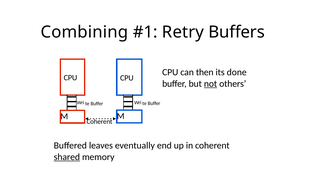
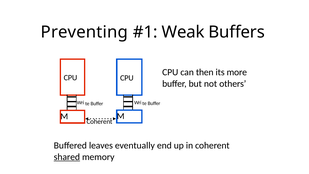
Combining: Combining -> Preventing
Retry: Retry -> Weak
done: done -> more
not underline: present -> none
